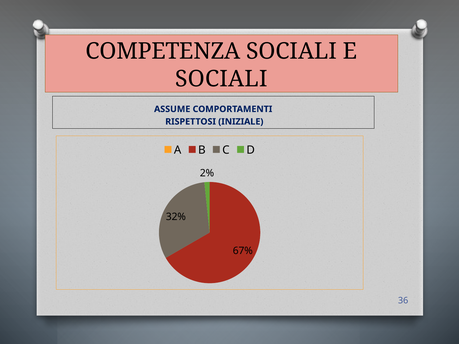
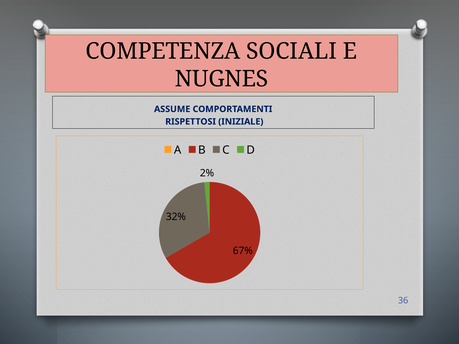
SOCIALI at (221, 79): SOCIALI -> NUGNES
